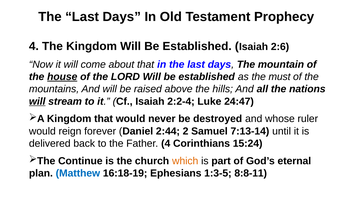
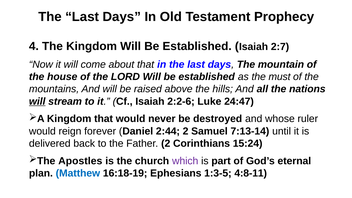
2:6: 2:6 -> 2:7
house underline: present -> none
2:2-4: 2:2-4 -> 2:2-6
Father 4: 4 -> 2
Continue: Continue -> Apostles
which colour: orange -> purple
8:8-11: 8:8-11 -> 4:8-11
